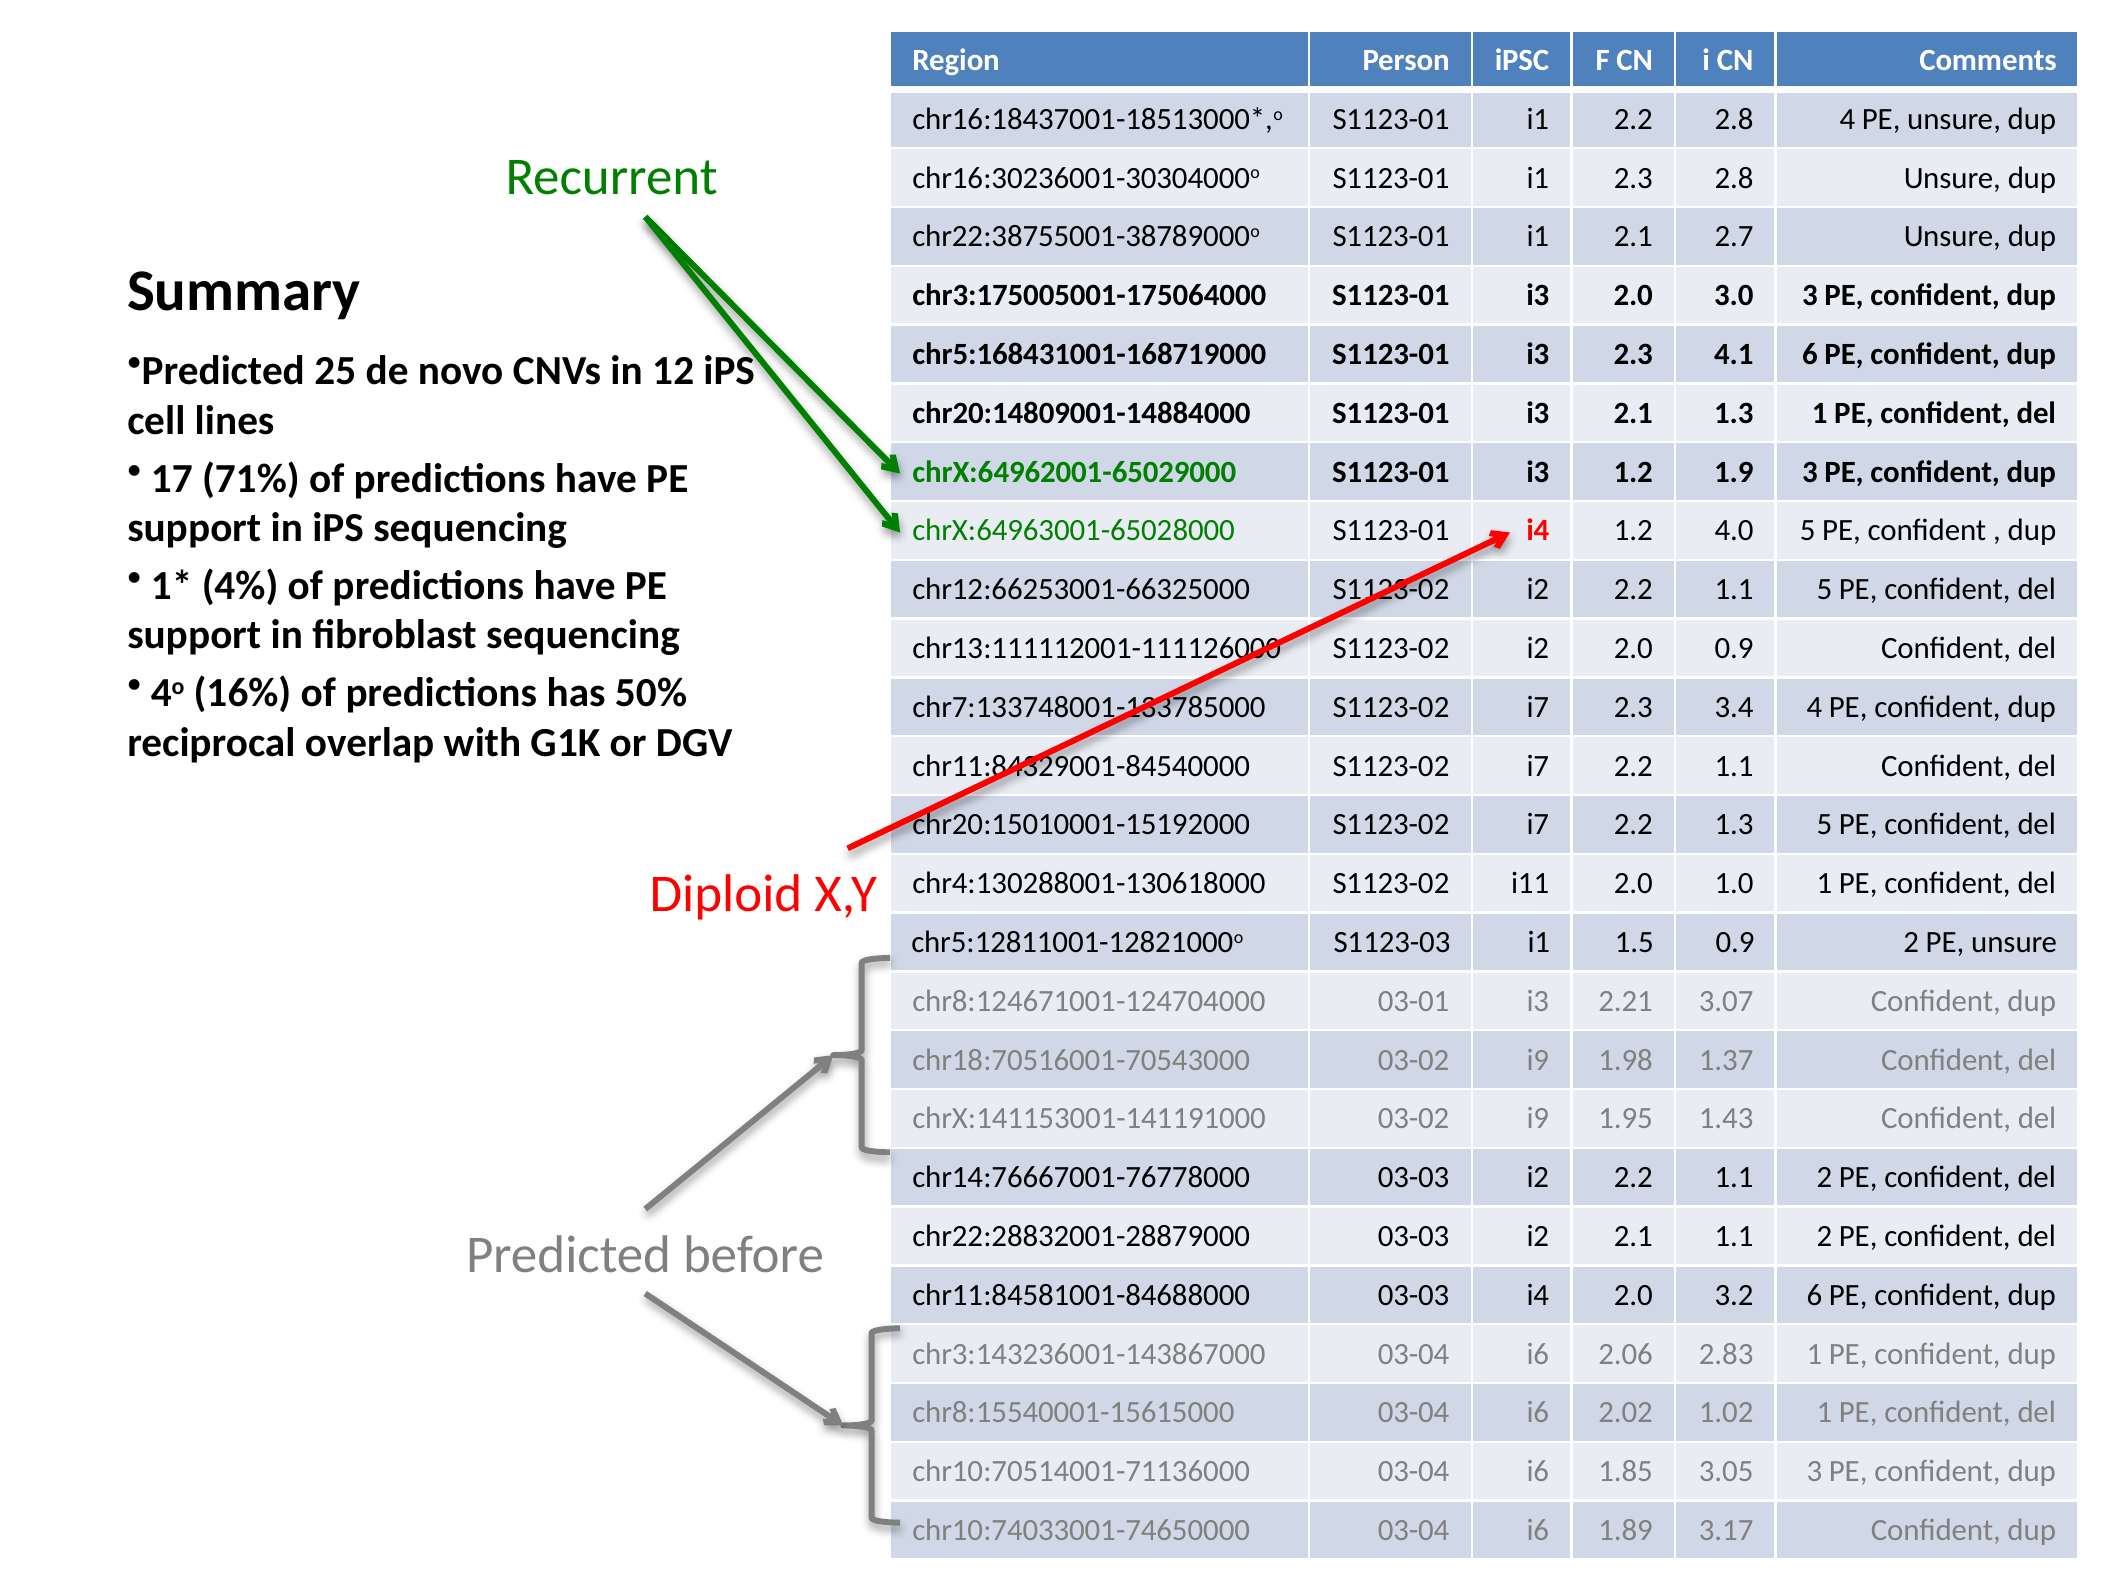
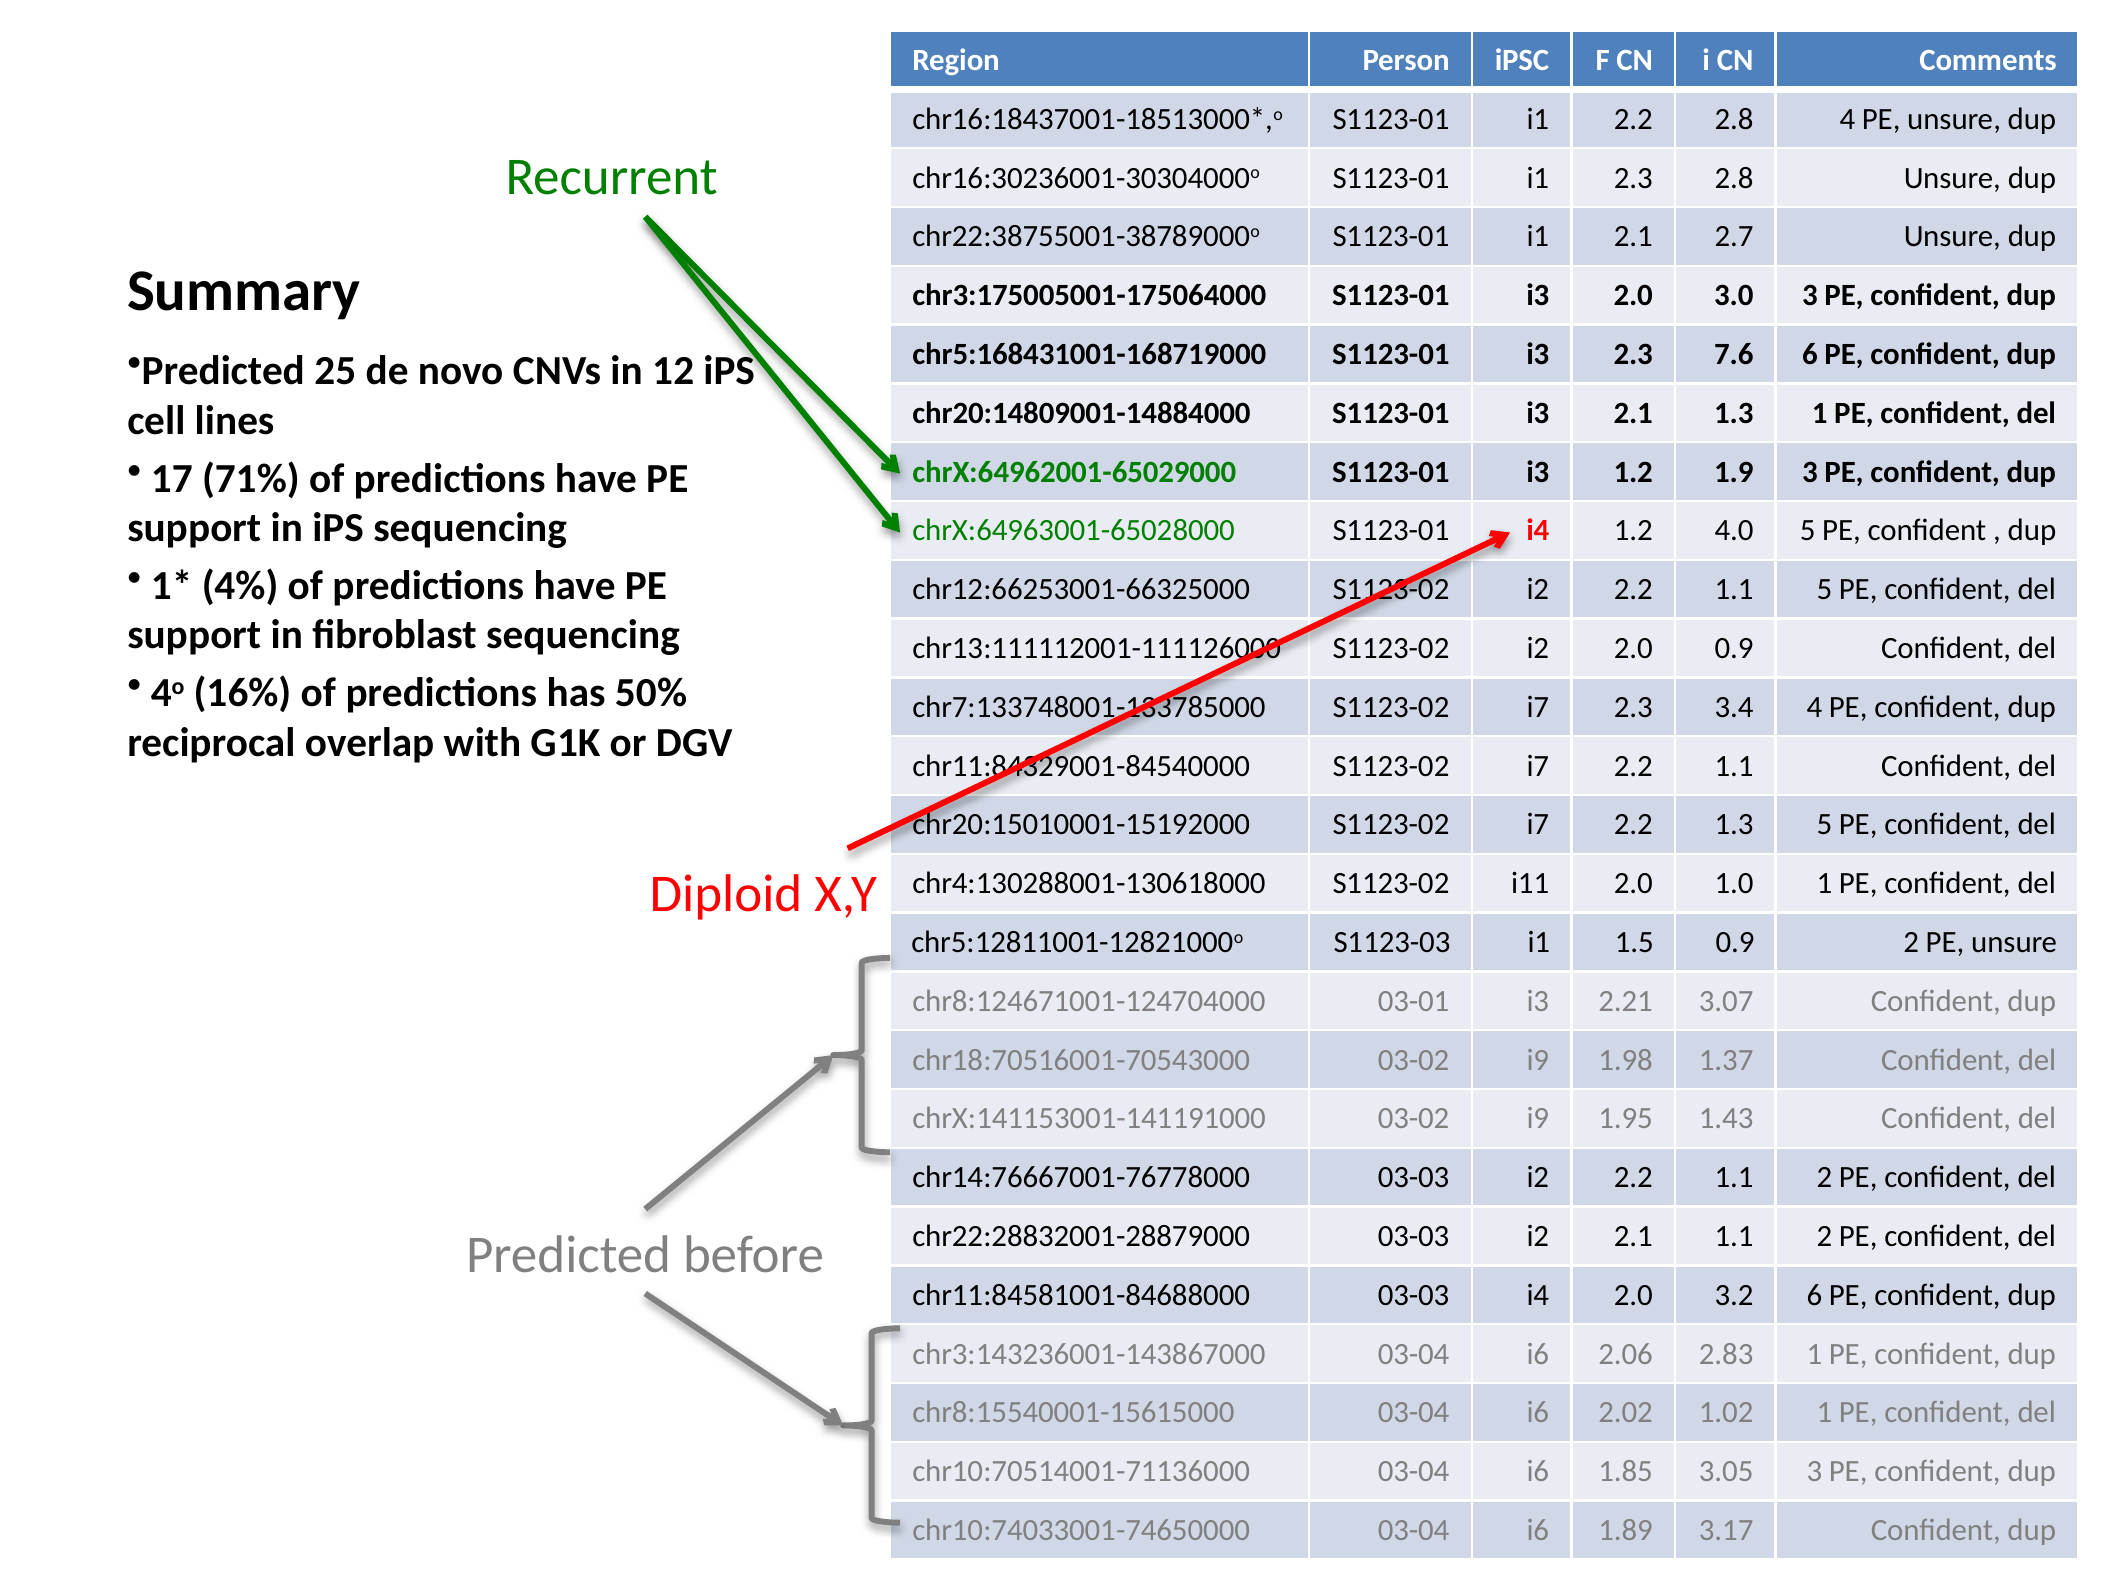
4.1: 4.1 -> 7.6
